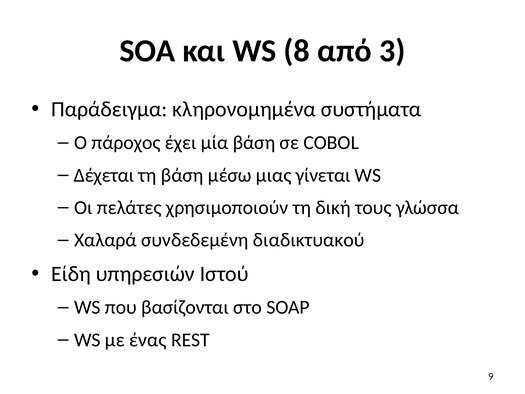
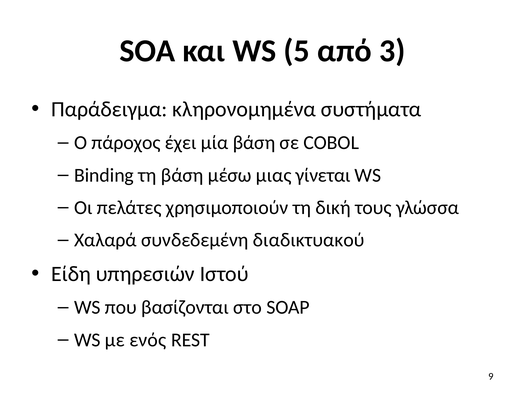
8: 8 -> 5
Δέχεται: Δέχεται -> Binding
ένας: ένας -> ενός
